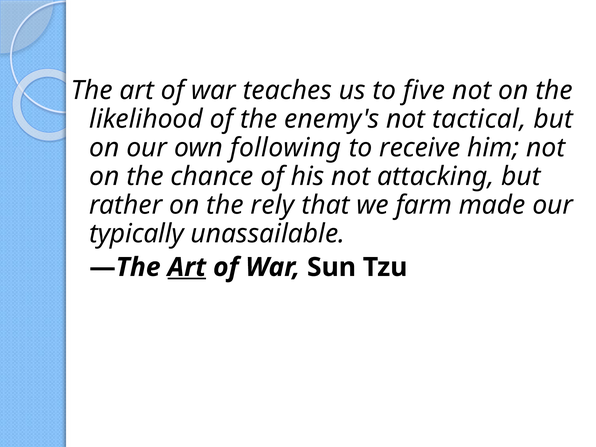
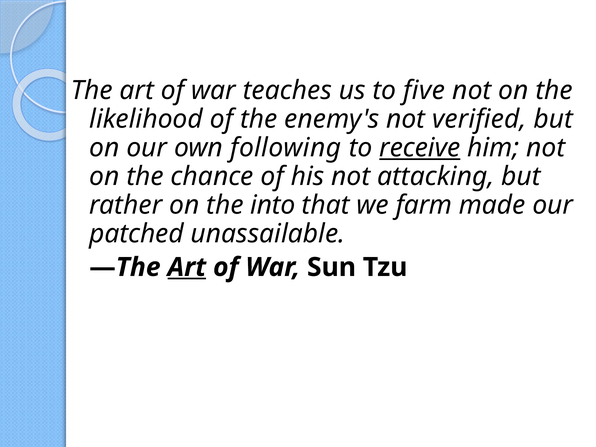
tactical: tactical -> verified
receive underline: none -> present
rely: rely -> into
typically: typically -> patched
